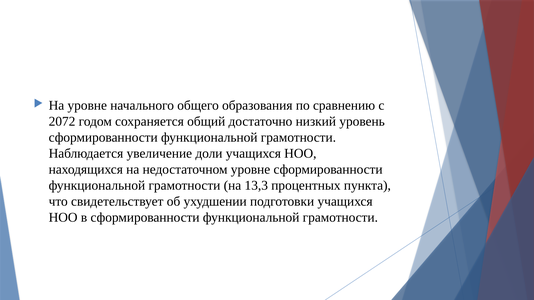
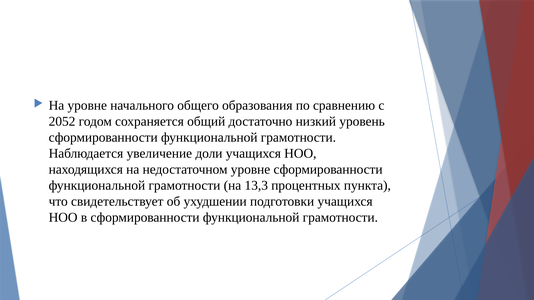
2072: 2072 -> 2052
